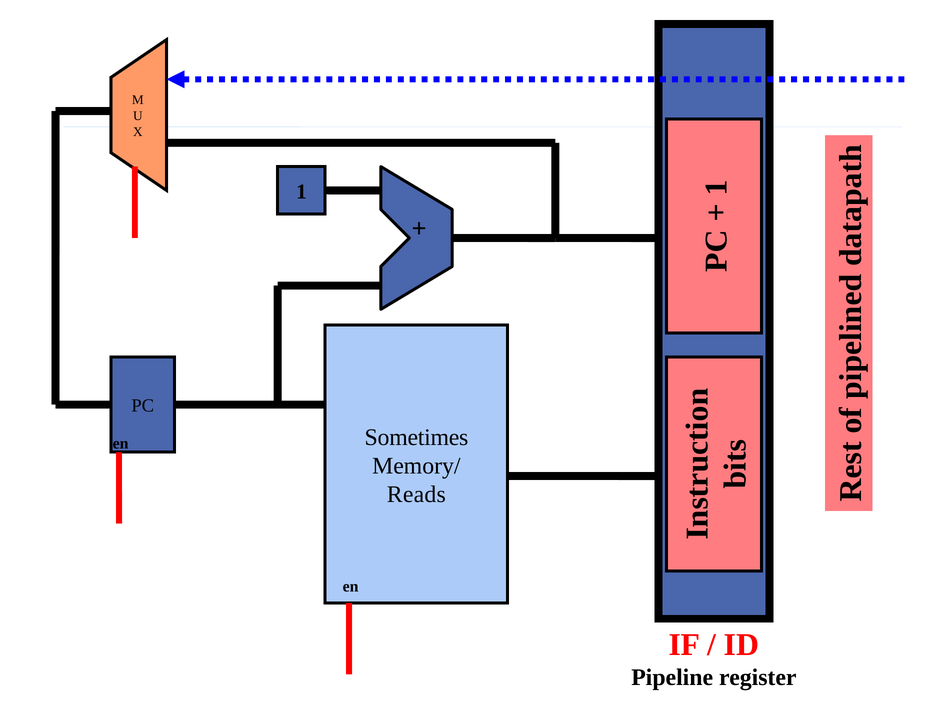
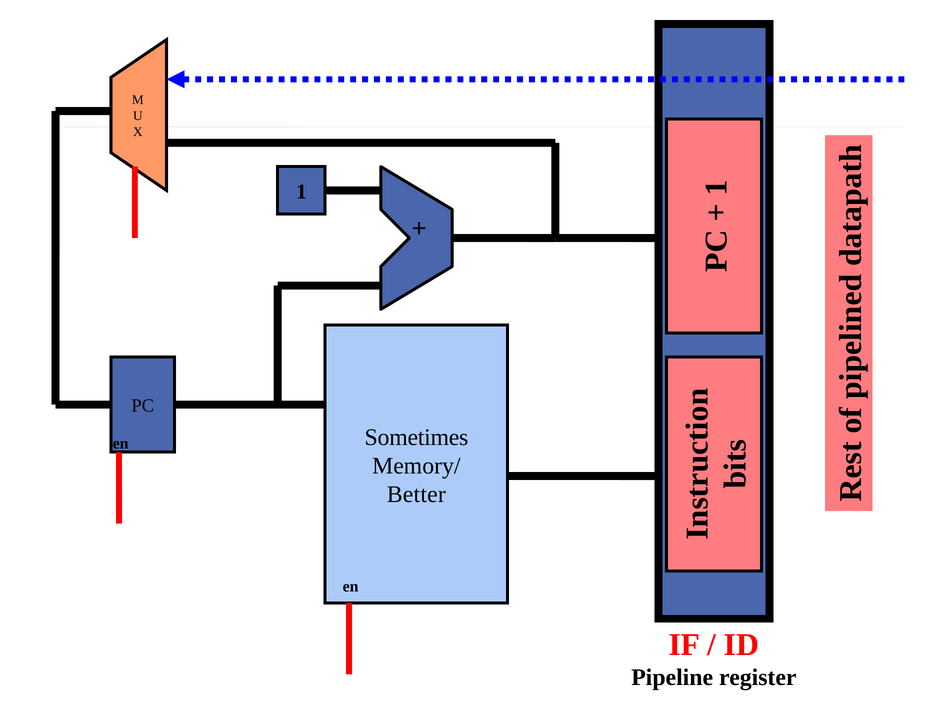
Reads: Reads -> Better
